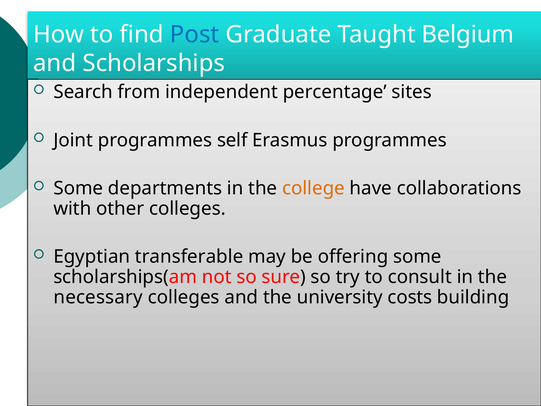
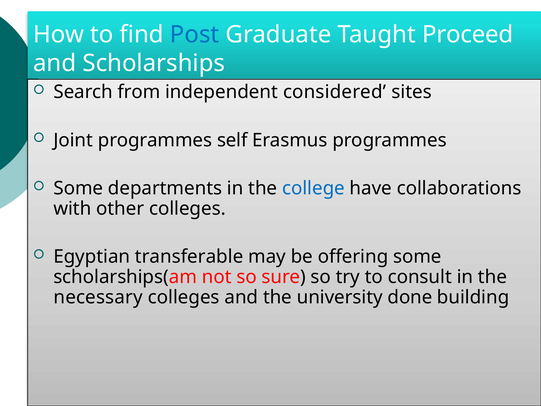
Belgium: Belgium -> Proceed
percentage: percentage -> considered
college colour: orange -> blue
costs: costs -> done
